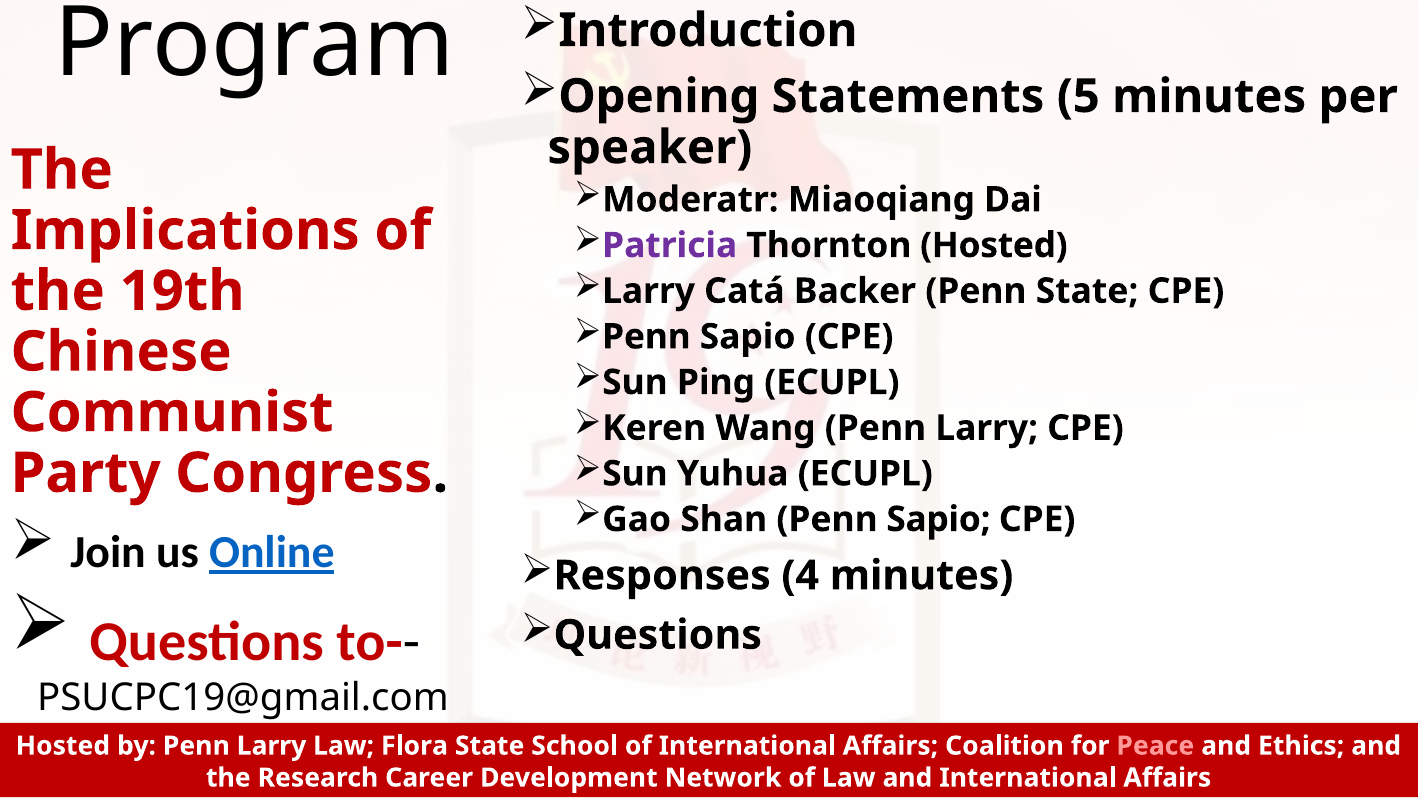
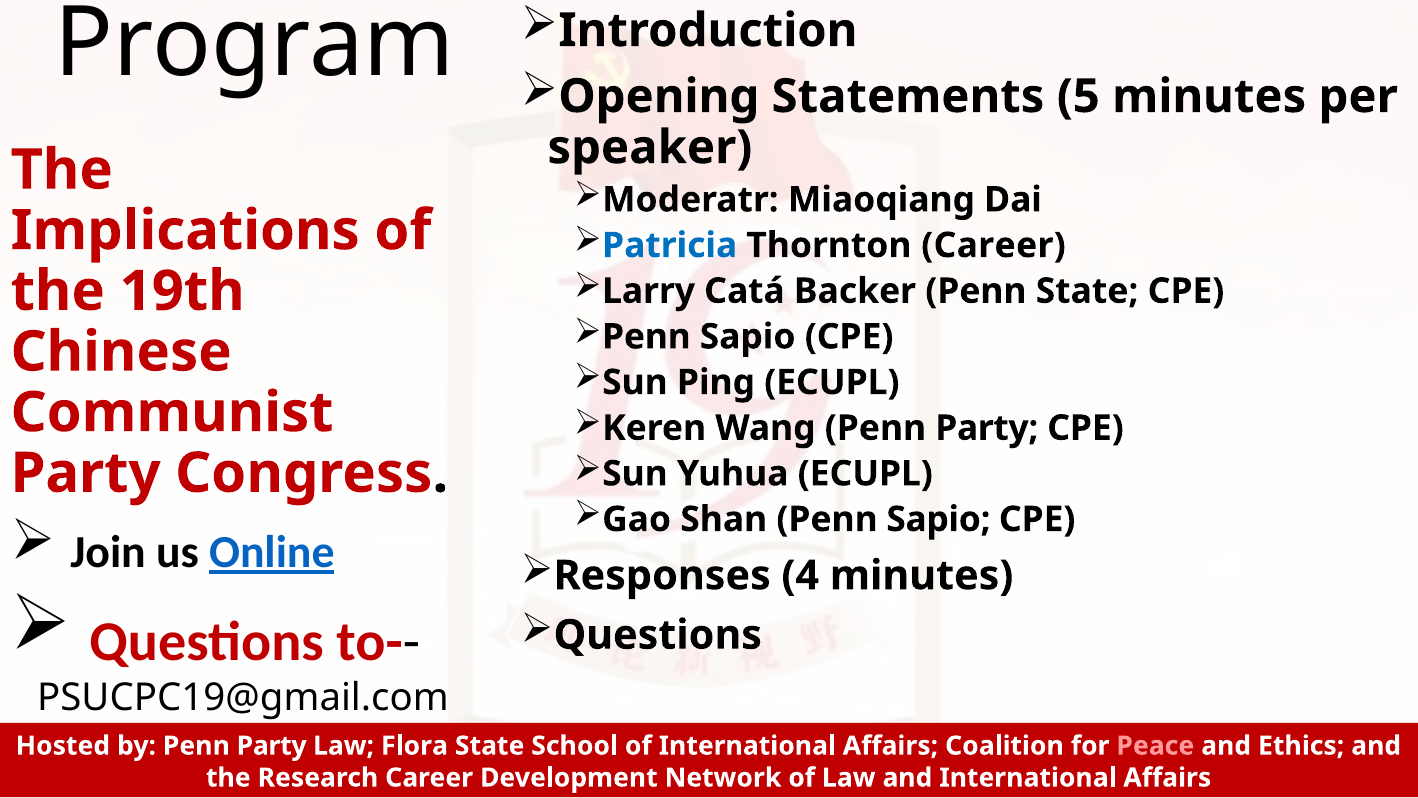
Patricia colour: purple -> blue
Thornton Hosted: Hosted -> Career
Wang Penn Larry: Larry -> Party
by Penn Larry: Larry -> Party
